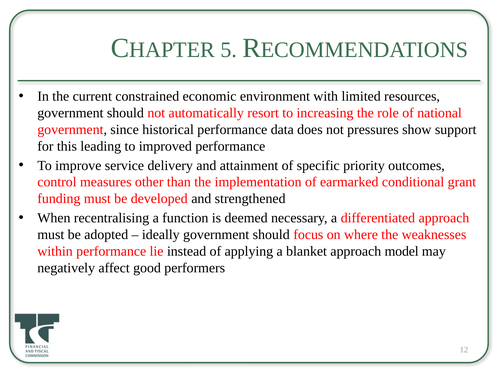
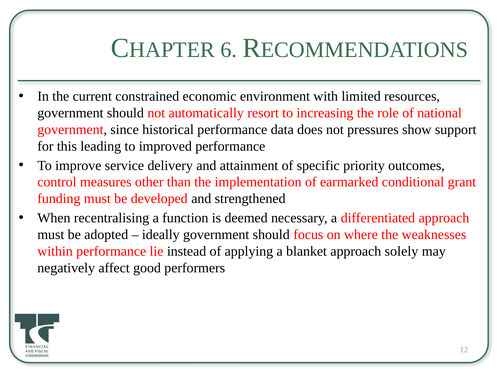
5: 5 -> 6
model: model -> solely
